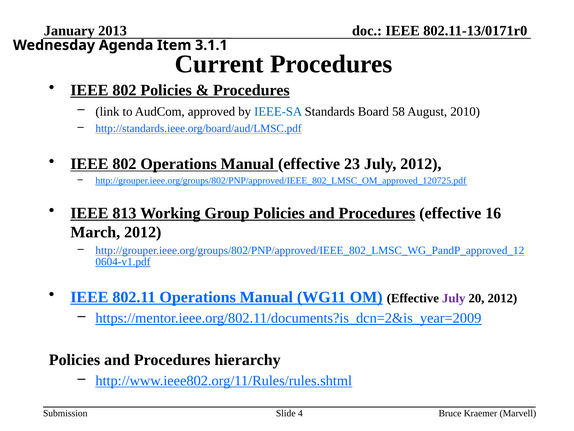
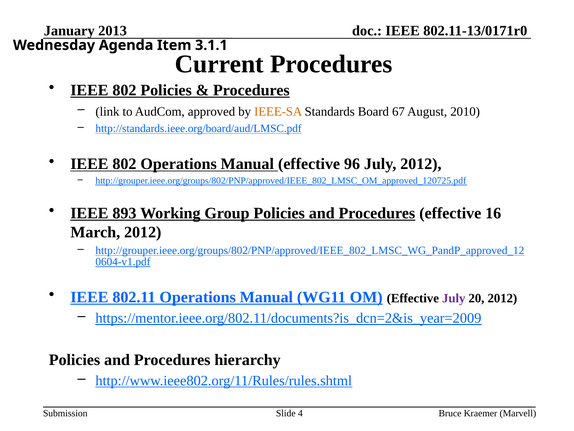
IEEE-SA colour: blue -> orange
58: 58 -> 67
23: 23 -> 96
813: 813 -> 893
